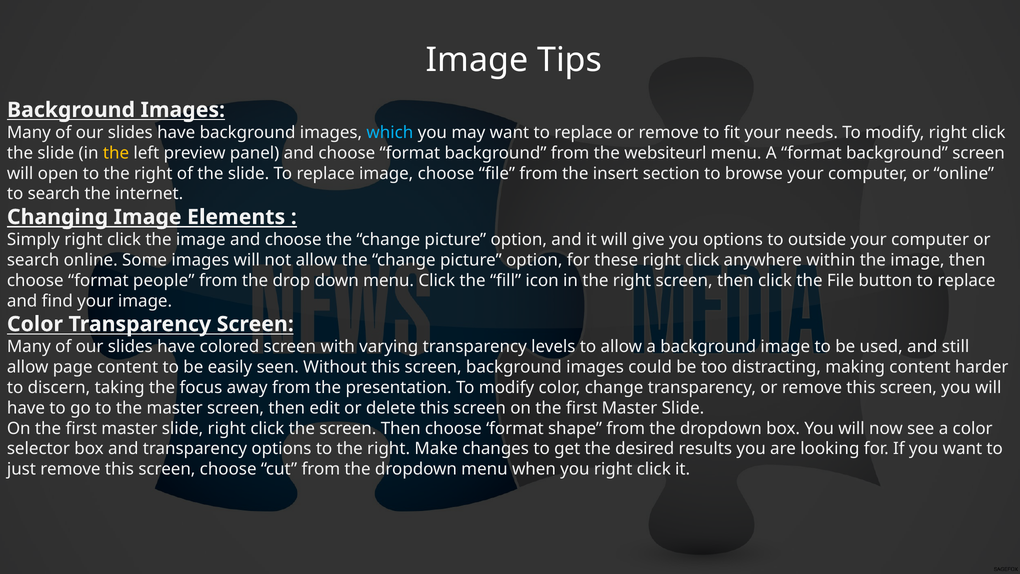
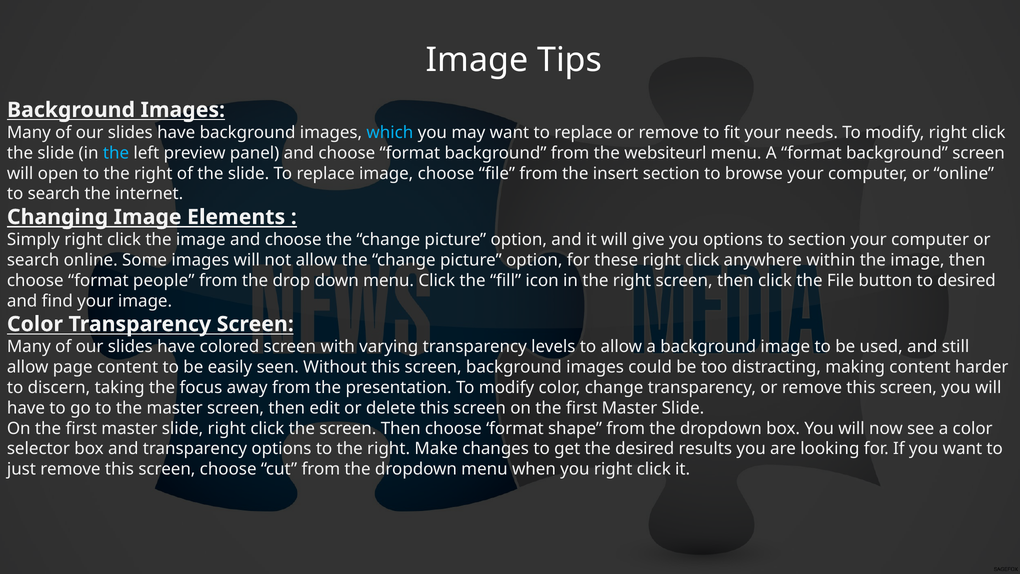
the at (116, 153) colour: yellow -> light blue
to outside: outside -> section
button to replace: replace -> desired
